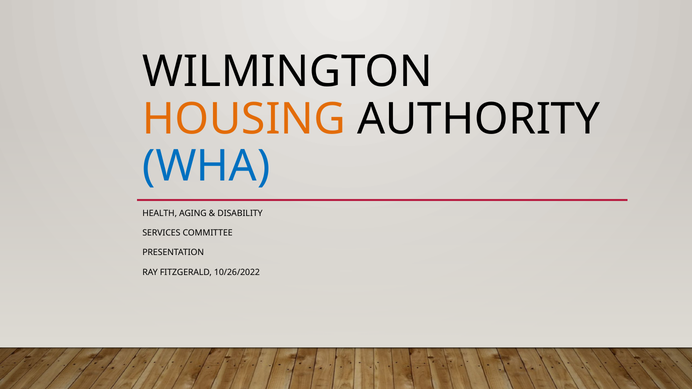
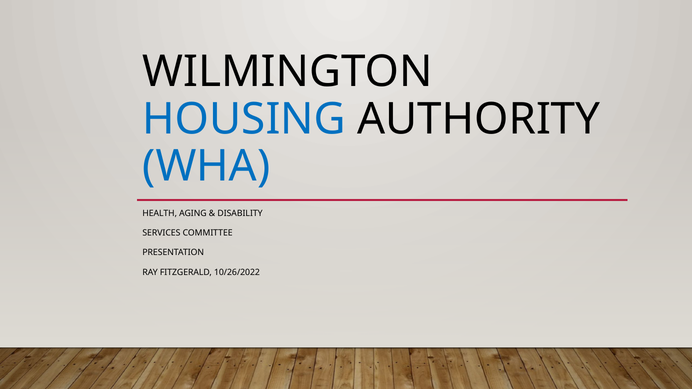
HOUSING colour: orange -> blue
